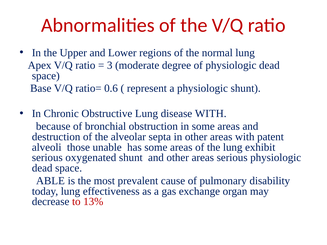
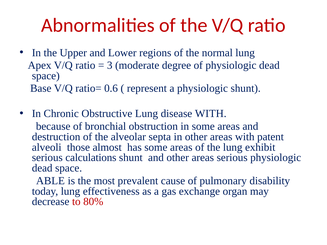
unable: unable -> almost
oxygenated: oxygenated -> calculations
13%: 13% -> 80%
